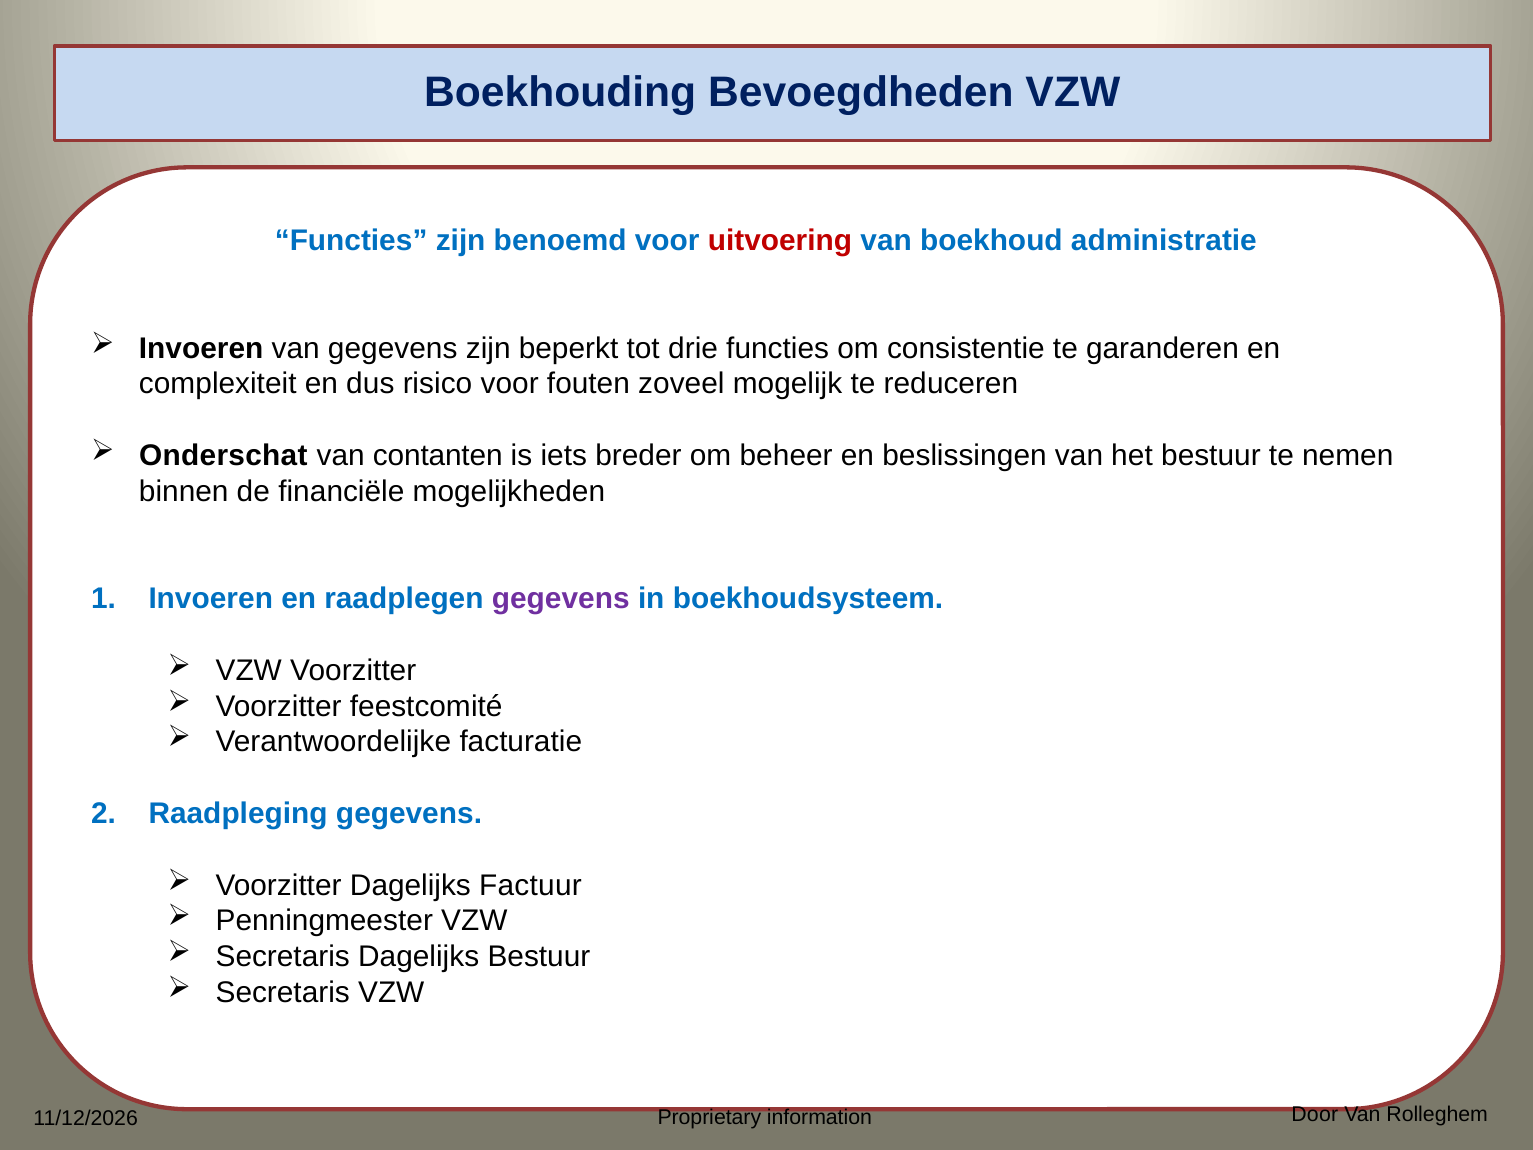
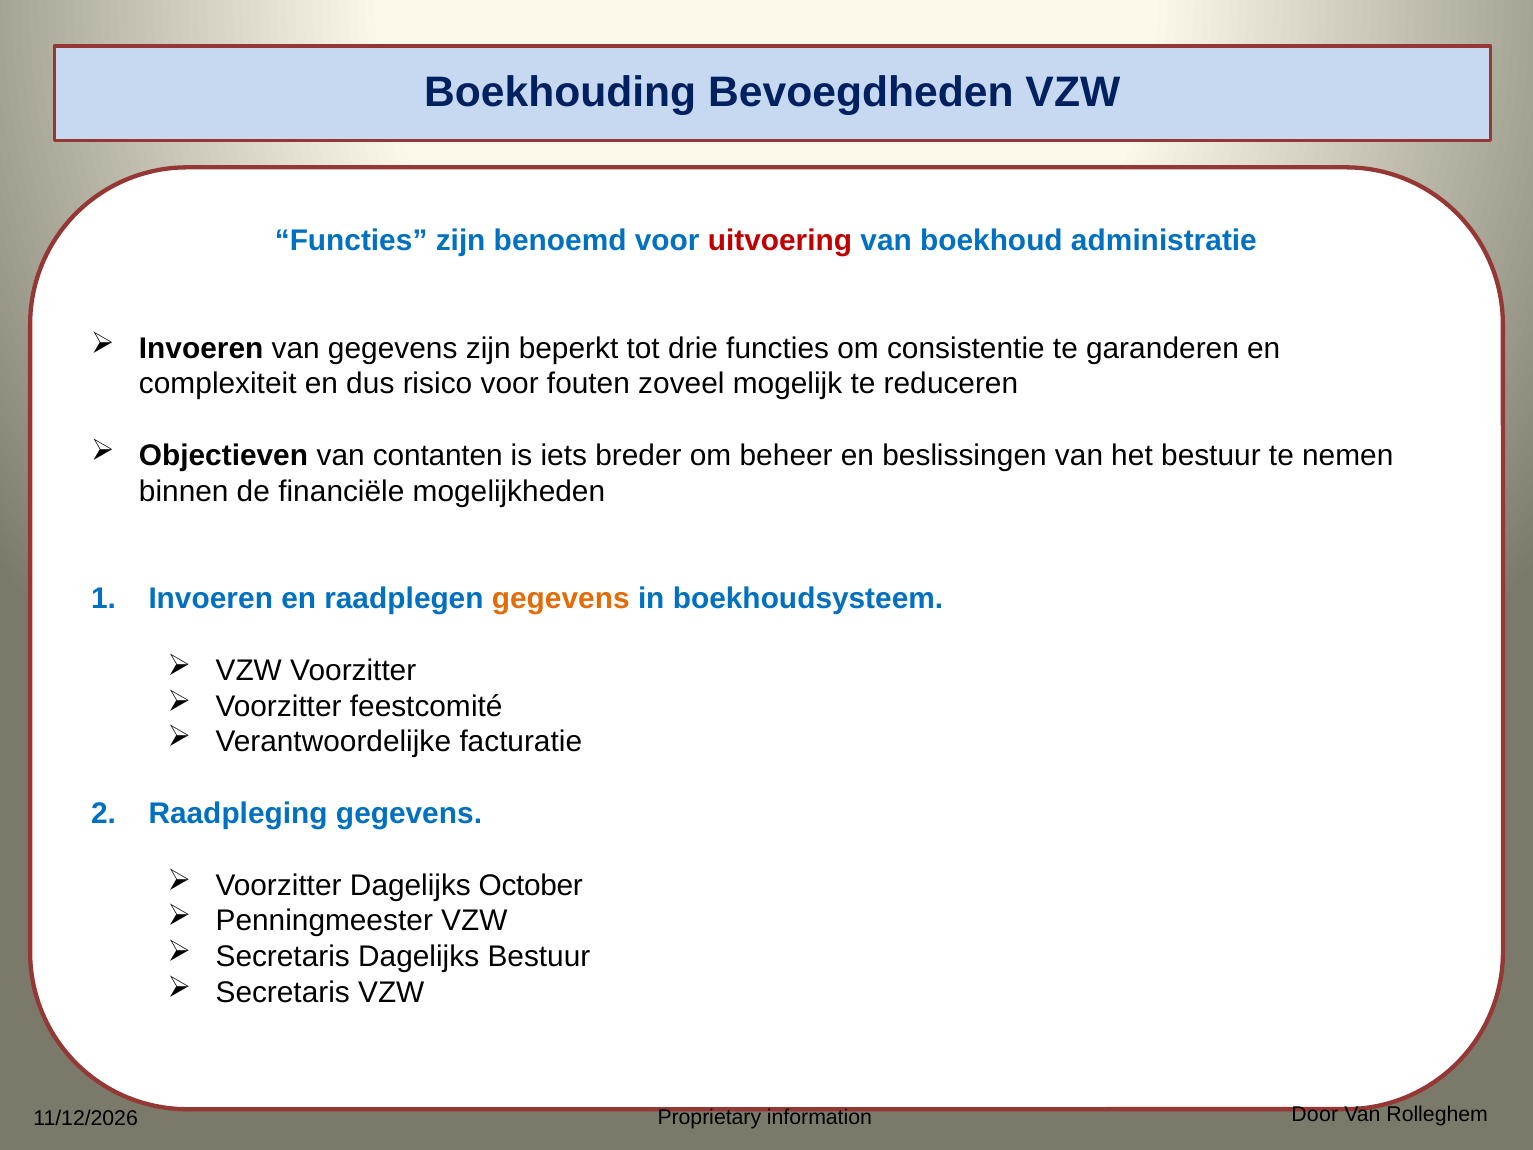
Onderschat: Onderschat -> Objectieven
gegevens at (561, 599) colour: purple -> orange
Factuur: Factuur -> October
